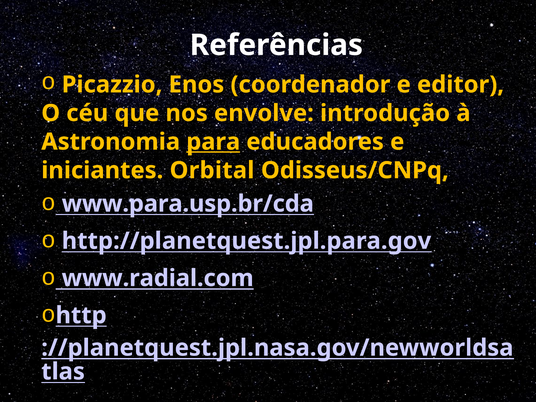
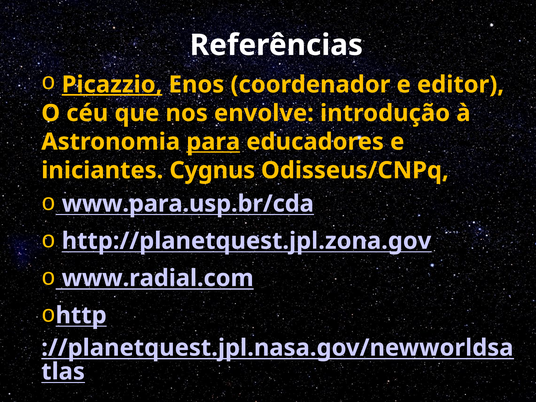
Picazzio underline: none -> present
Orbital: Orbital -> Cygnus
http://planetquest.jpl.para.gov: http://planetquest.jpl.para.gov -> http://planetquest.jpl.zona.gov
